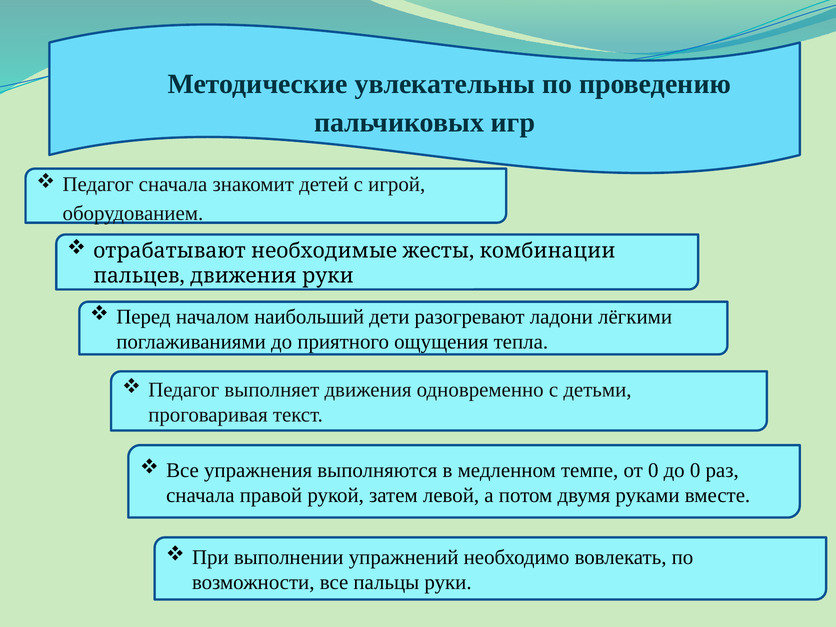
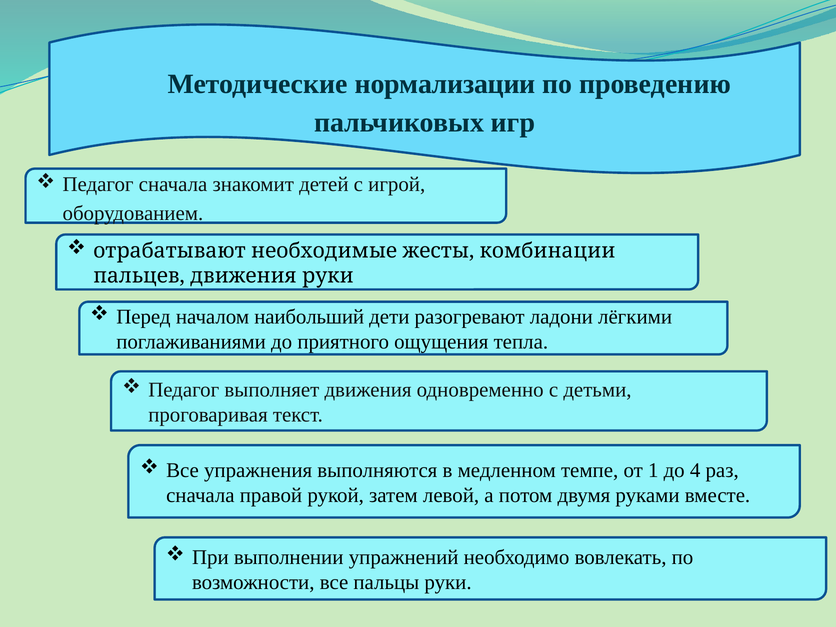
увлекательны: увлекательны -> нормализации
от 0: 0 -> 1
до 0: 0 -> 4
